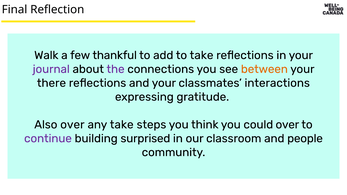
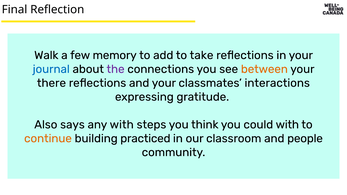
thankful: thankful -> memory
journal colour: purple -> blue
Also over: over -> says
any take: take -> with
could over: over -> with
continue colour: purple -> orange
surprised: surprised -> practiced
